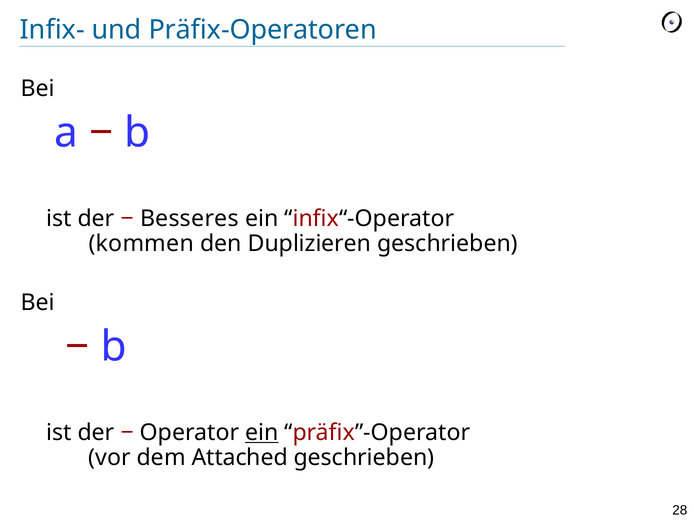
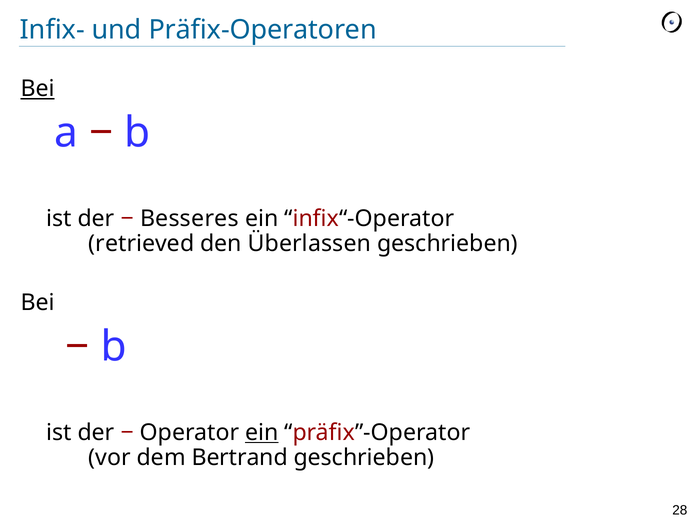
Bei at (38, 89) underline: none -> present
kommen: kommen -> retrieved
Duplizieren: Duplizieren -> Überlassen
Attached: Attached -> Bertrand
